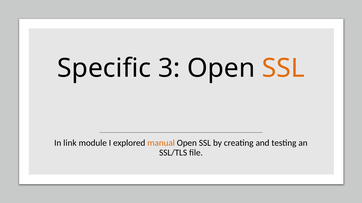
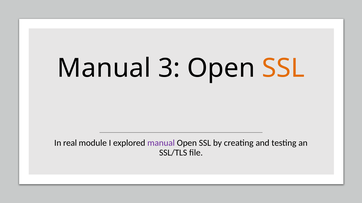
Specific at (104, 68): Specific -> Manual
link: link -> real
manual at (161, 143) colour: orange -> purple
